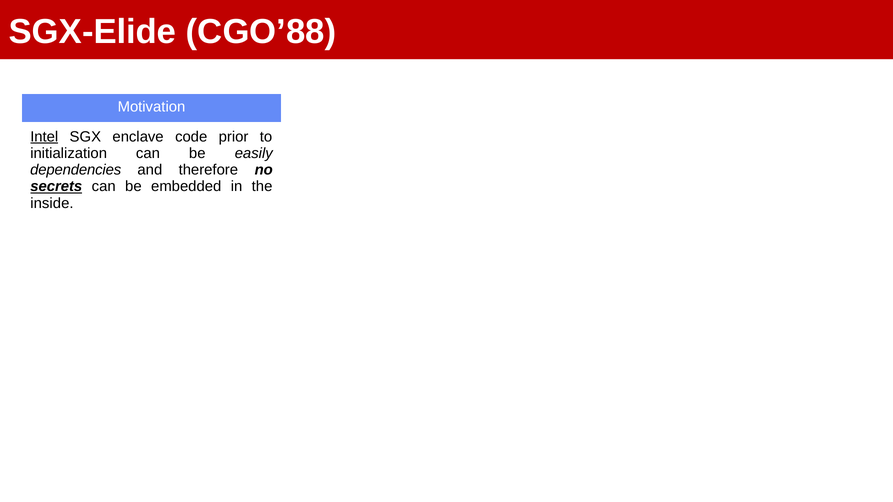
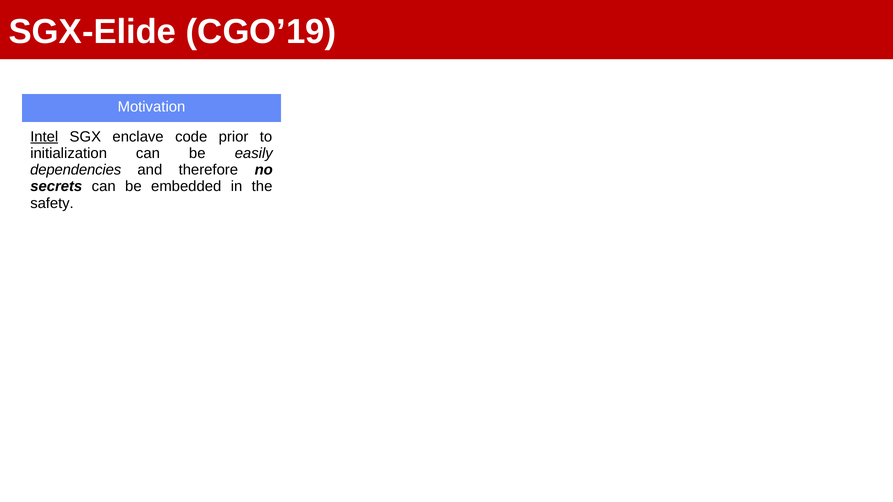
CGO’88: CGO’88 -> CGO’19
secrets underline: present -> none
inside: inside -> safety
